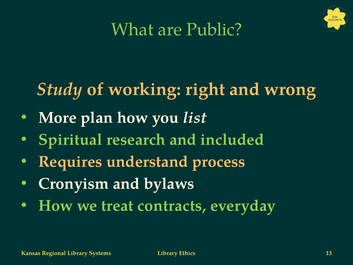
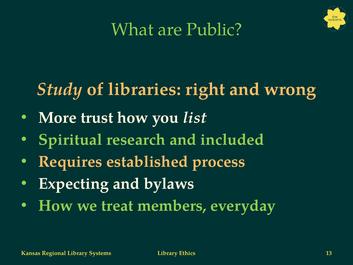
working: working -> libraries
plan: plan -> trust
understand: understand -> established
Cronyism: Cronyism -> Expecting
contracts: contracts -> members
